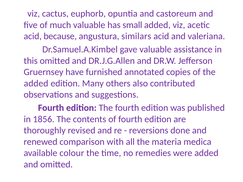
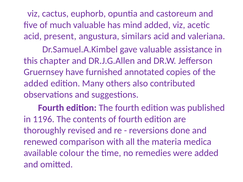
small: small -> mind
because: because -> present
this omitted: omitted -> chapter
1856: 1856 -> 1196
